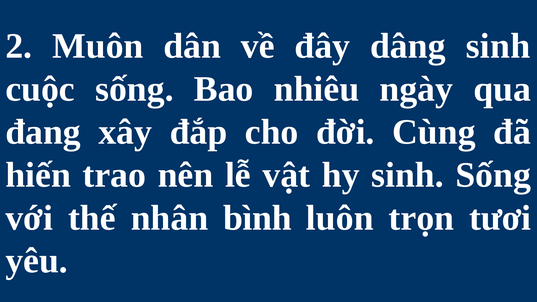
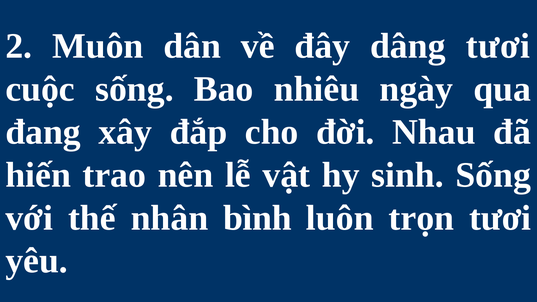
dâng sinh: sinh -> tươi
Cùng: Cùng -> Nhau
